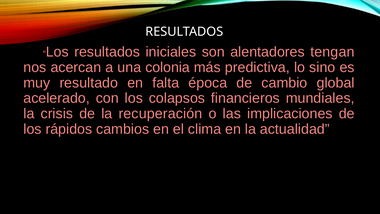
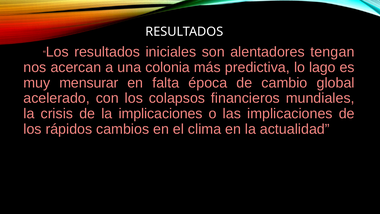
sino: sino -> lago
resultado: resultado -> mensurar
la recuperación: recuperación -> implicaciones
